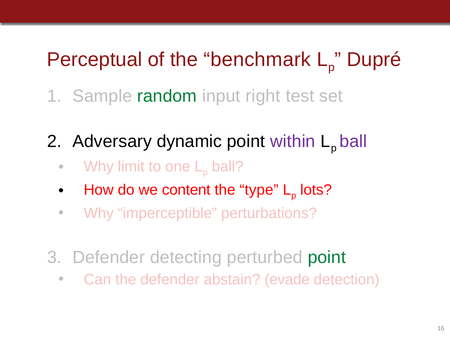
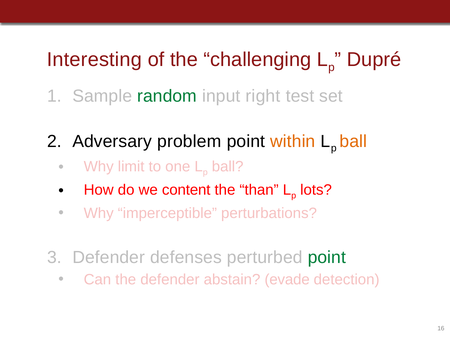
Perceptual: Perceptual -> Interesting
benchmark: benchmark -> challenging
dynamic: dynamic -> problem
within colour: purple -> orange
ball at (353, 142) colour: purple -> orange
type: type -> than
detecting: detecting -> defenses
